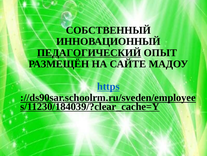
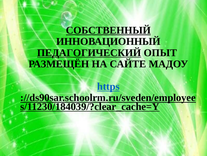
СОБСТВЕННЫЙ underline: none -> present
